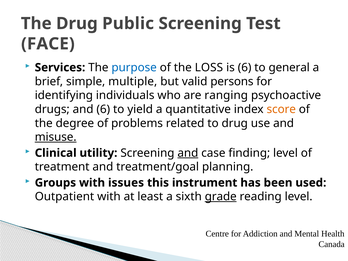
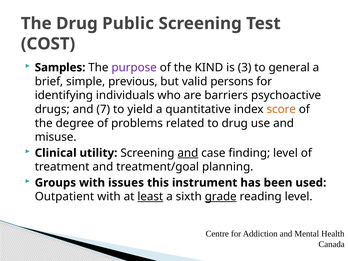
FACE: FACE -> COST
Services: Services -> Samples
purpose colour: blue -> purple
LOSS: LOSS -> KIND
is 6: 6 -> 3
multiple: multiple -> previous
ranging: ranging -> barriers
and 6: 6 -> 7
misuse underline: present -> none
least underline: none -> present
